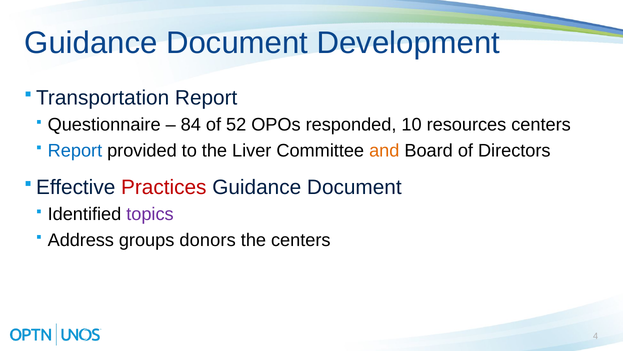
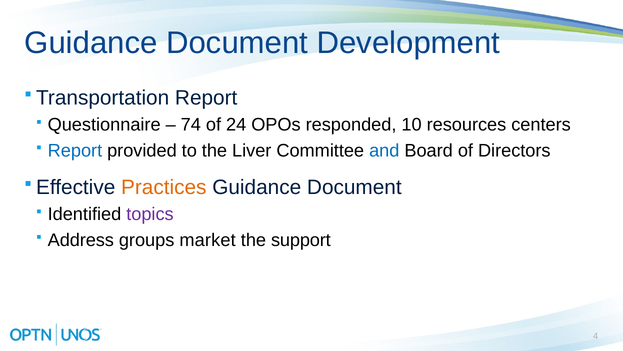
84: 84 -> 74
52: 52 -> 24
and colour: orange -> blue
Practices colour: red -> orange
donors: donors -> market
the centers: centers -> support
